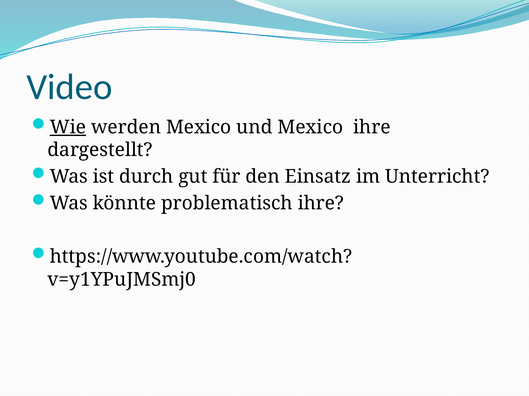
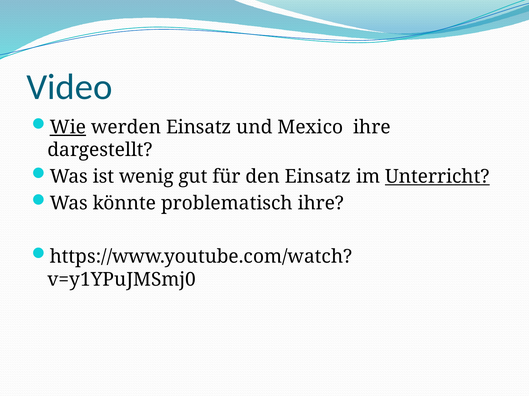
werden Mexico: Mexico -> Einsatz
durch: durch -> wenig
Unterricht underline: none -> present
